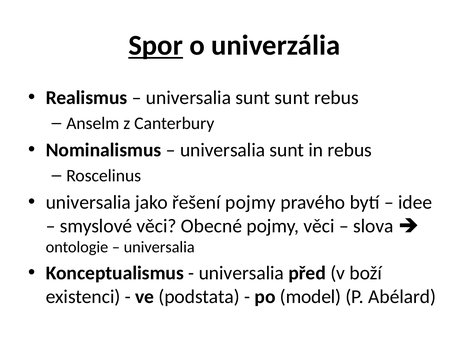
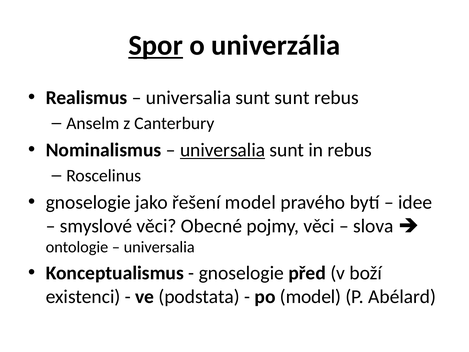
universalia at (223, 150) underline: none -> present
universalia at (88, 202): universalia -> gnoselogie
řešení pojmy: pojmy -> model
universalia at (241, 273): universalia -> gnoselogie
